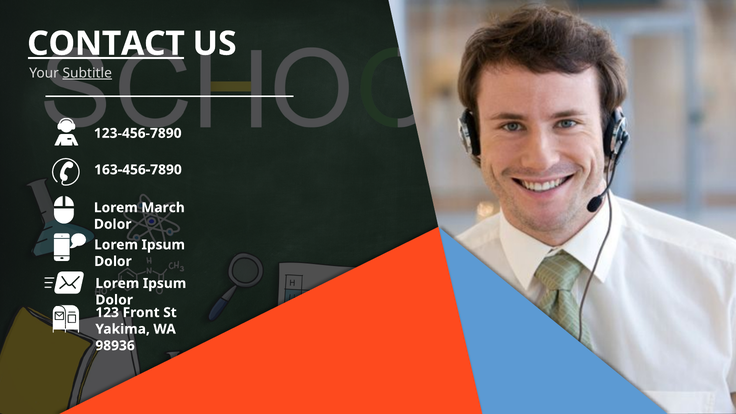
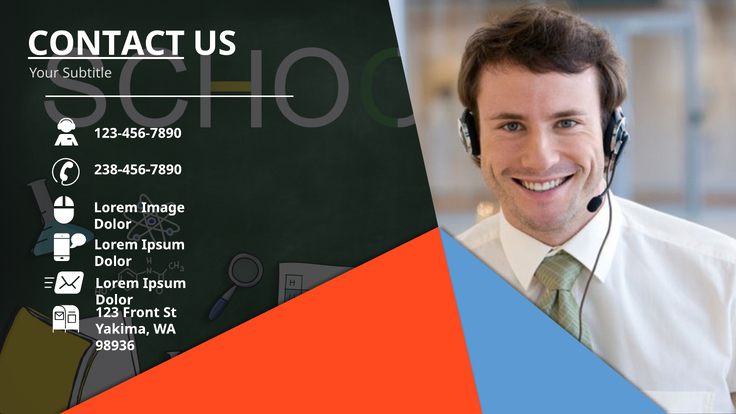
Subtitle underline: present -> none
163-456-7890: 163-456-7890 -> 238-456-7890
March: March -> Image
